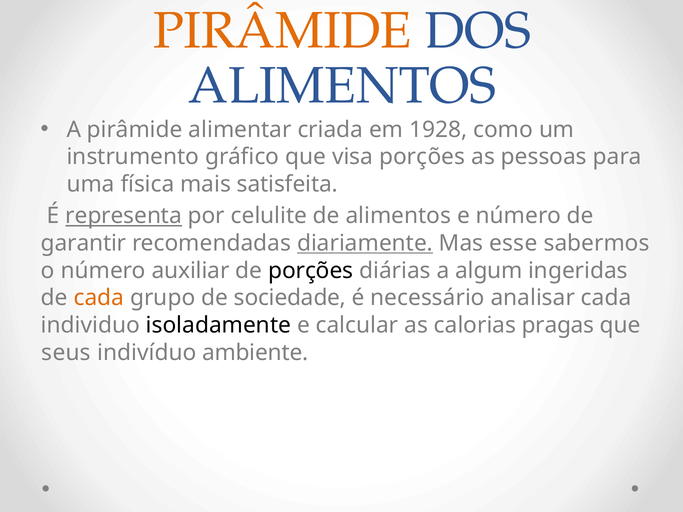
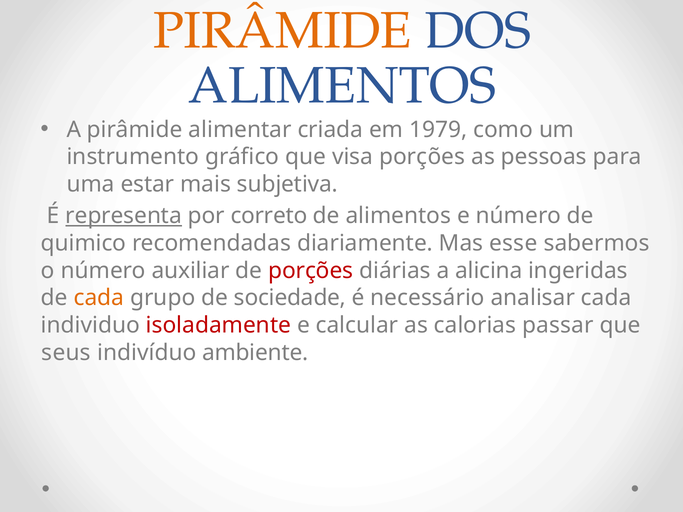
1928: 1928 -> 1979
física: física -> estar
satisfeita: satisfeita -> subjetiva
celulite: celulite -> correto
garantir: garantir -> quimico
diariamente underline: present -> none
porções at (311, 271) colour: black -> red
algum: algum -> alicina
isoladamente colour: black -> red
pragas: pragas -> passar
